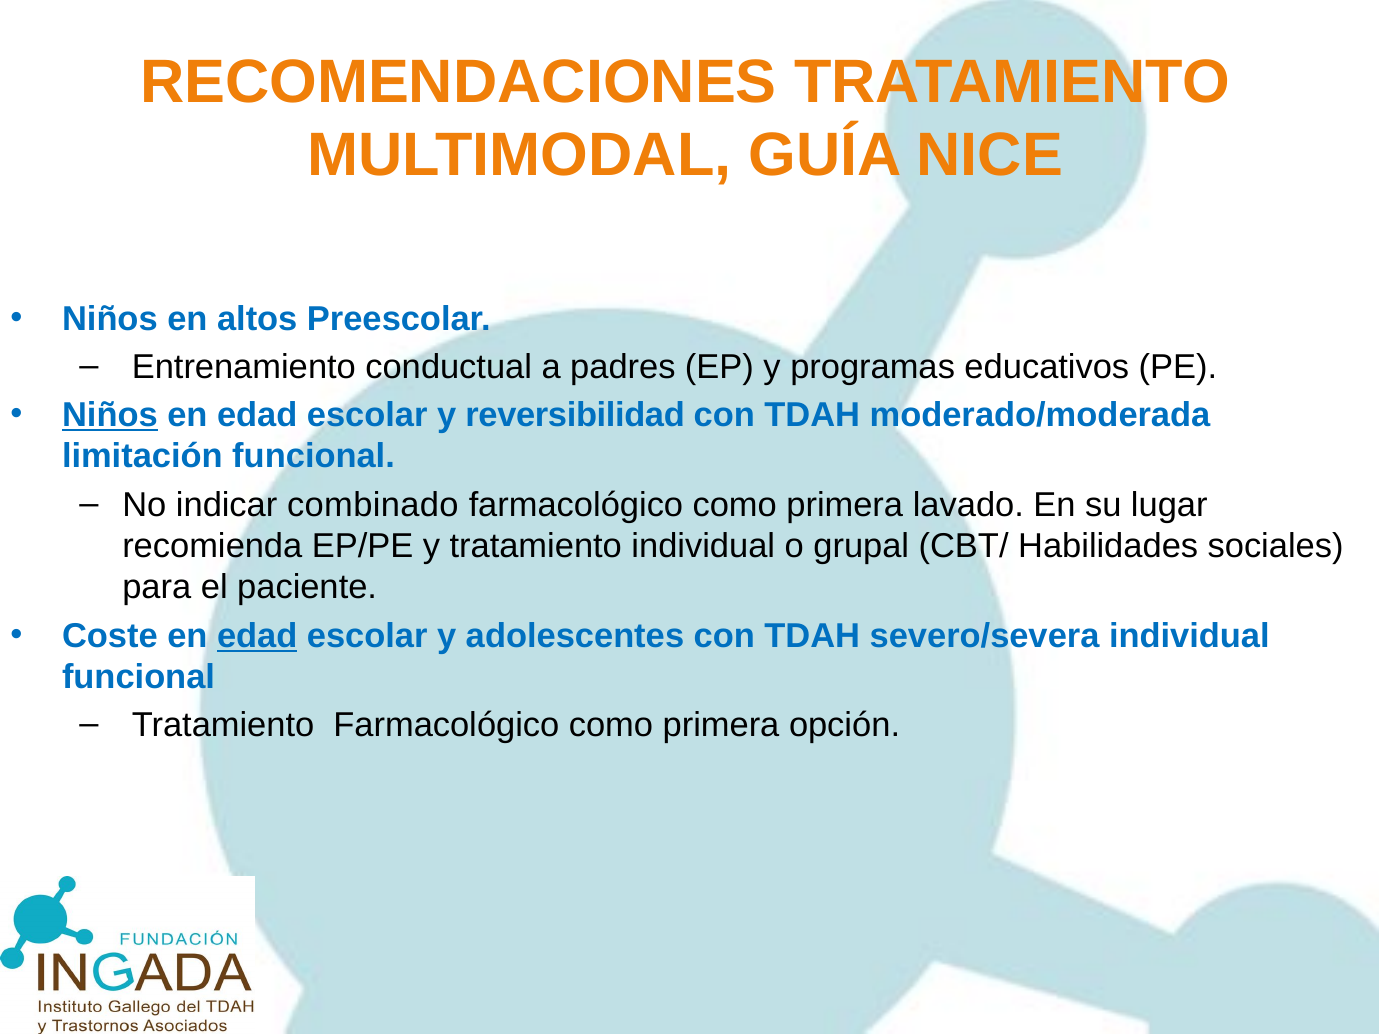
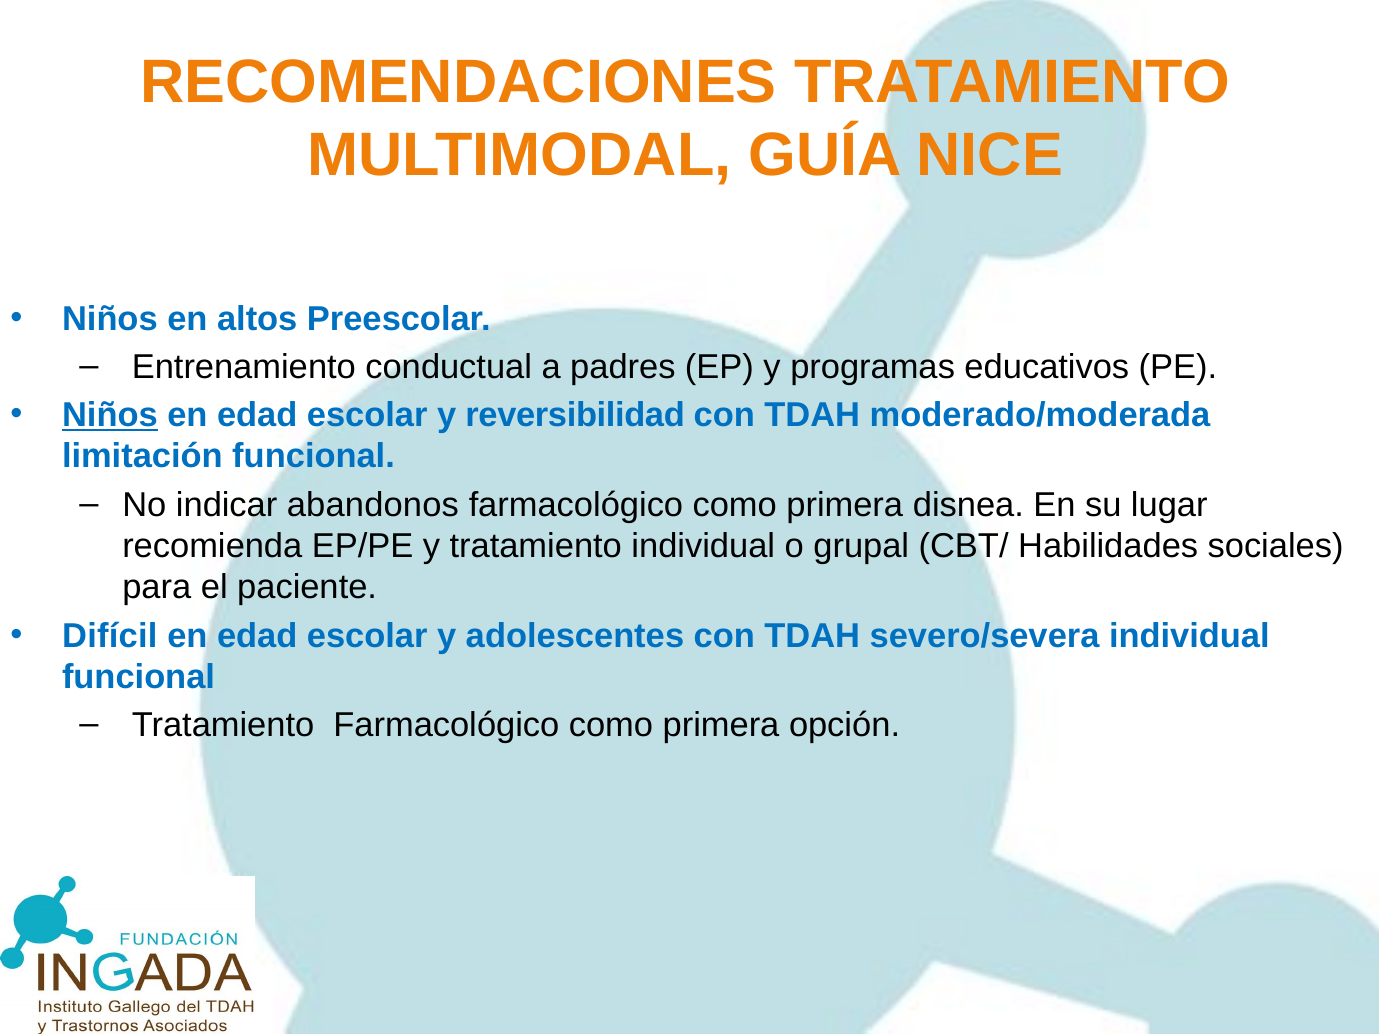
combinado: combinado -> abandonos
lavado: lavado -> disnea
Coste: Coste -> Difícil
edad at (257, 636) underline: present -> none
